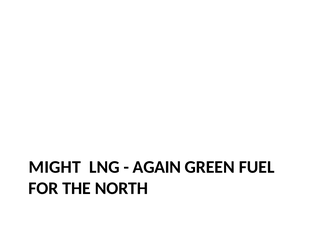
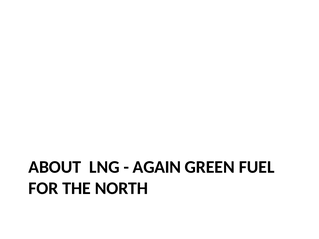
MIGHT: MIGHT -> ABOUT
